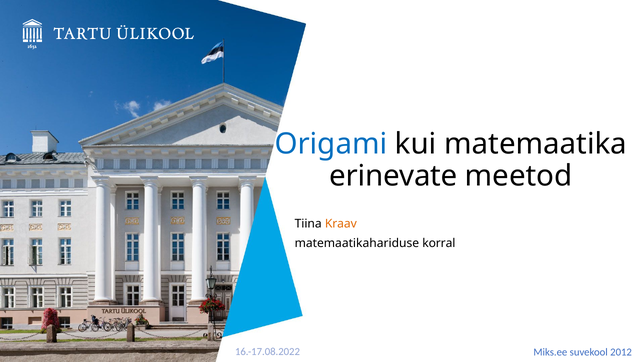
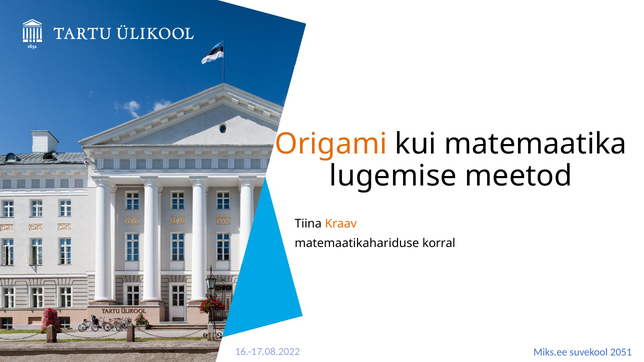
Origami colour: blue -> orange
erinevate: erinevate -> lugemise
2012: 2012 -> 2051
